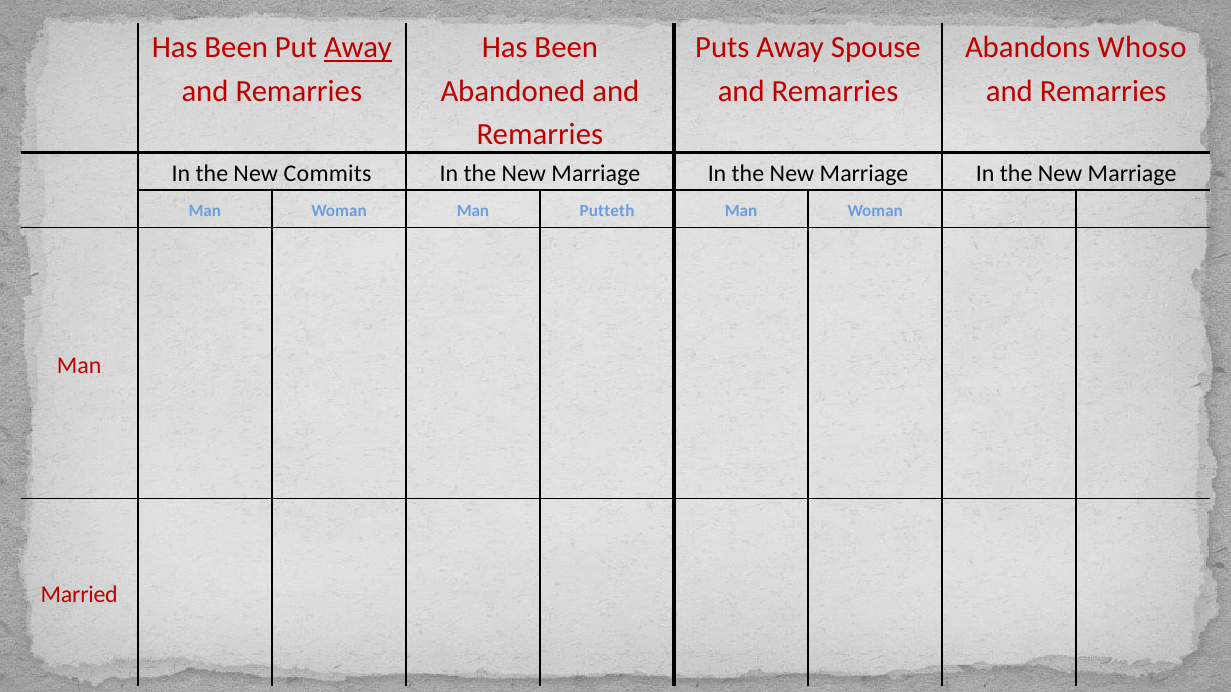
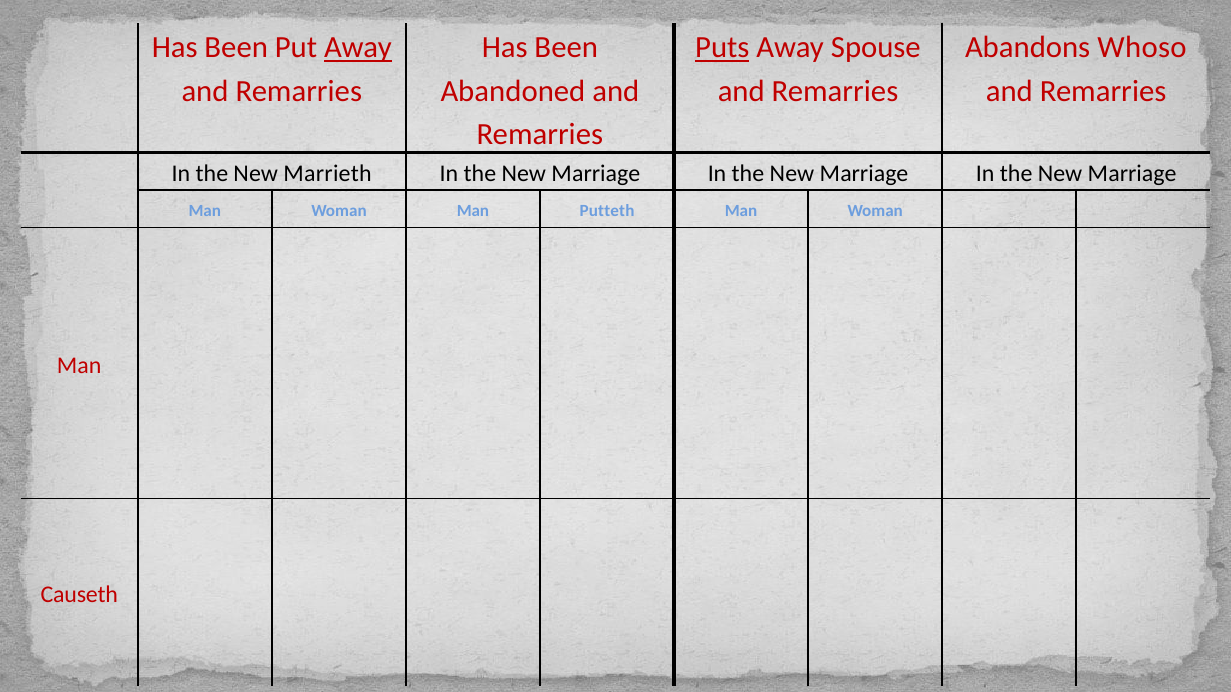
Puts underline: none -> present
Commits: Commits -> Marrieth
Married: Married -> Causeth
